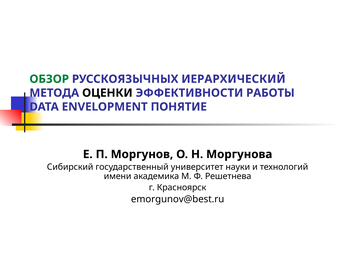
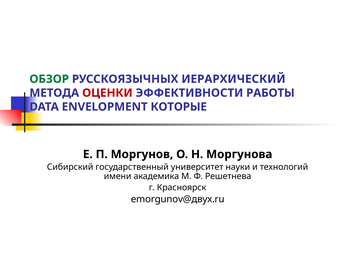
ОЦЕНКИ colour: black -> red
ПОНЯТИЕ: ПОНЯТИЕ -> КОТОРЫЕ
emorgunov@best.ru: emorgunov@best.ru -> emorgunov@двух.ru
